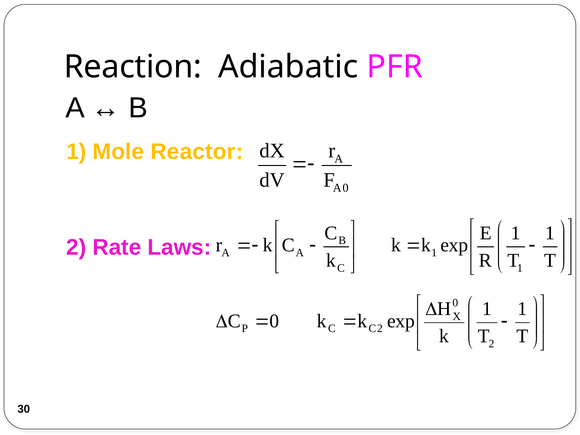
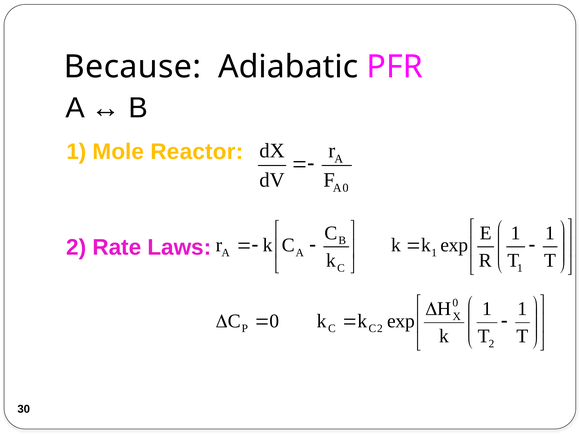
Reaction: Reaction -> Because
